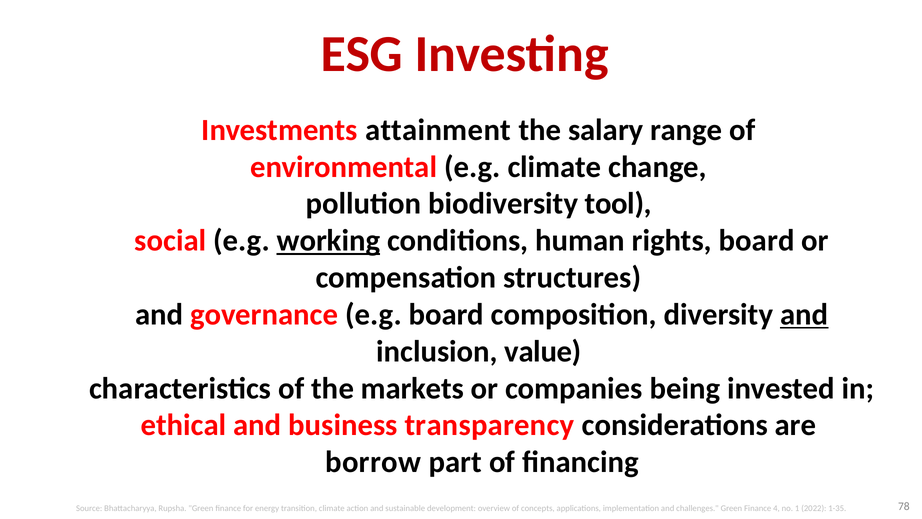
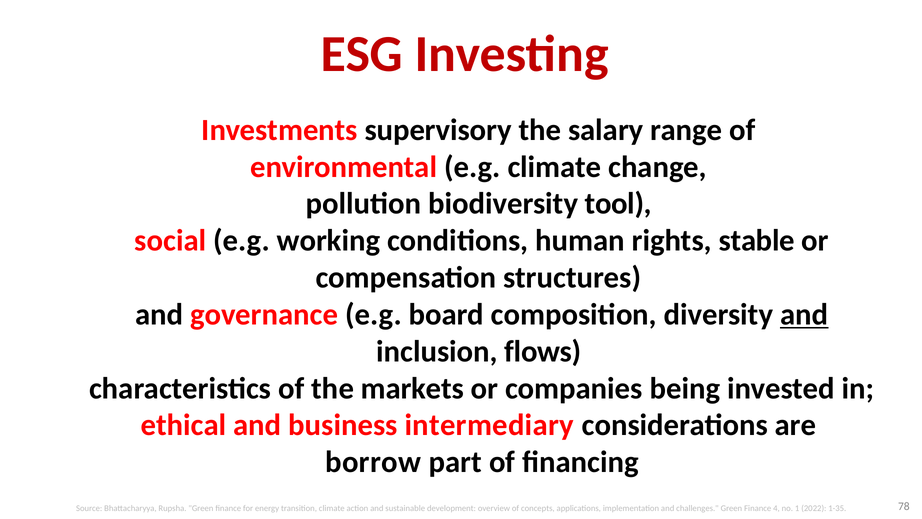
attainment: attainment -> supervisory
working underline: present -> none
rights board: board -> stable
value: value -> flows
transparency: transparency -> intermediary
